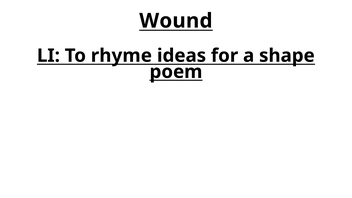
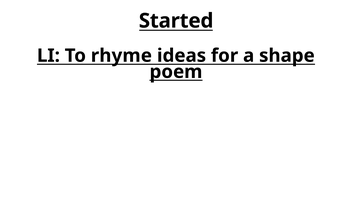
Wound: Wound -> Started
